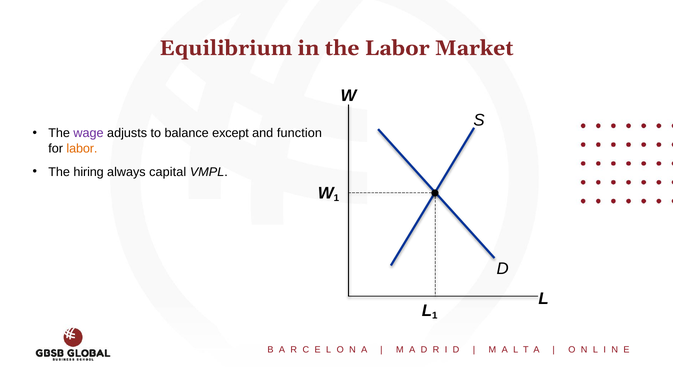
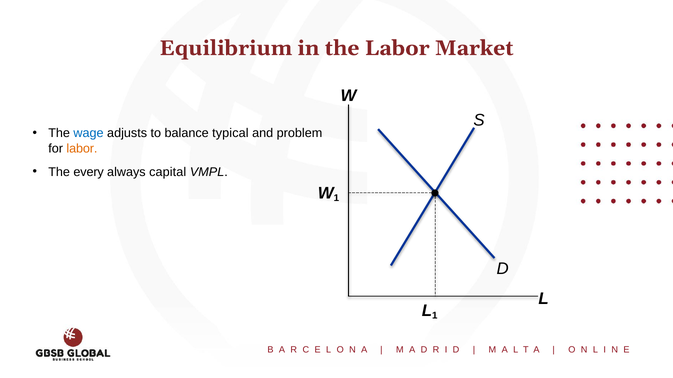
wage colour: purple -> blue
except: except -> typical
function: function -> problem
hiring: hiring -> every
